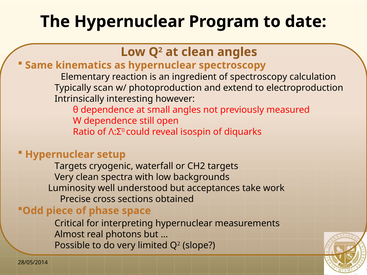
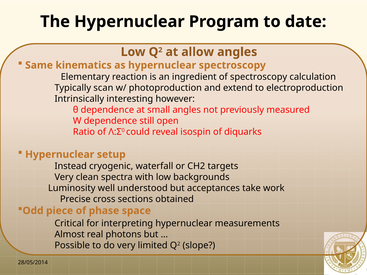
at clean: clean -> allow
Targets at (71, 166): Targets -> Instead
